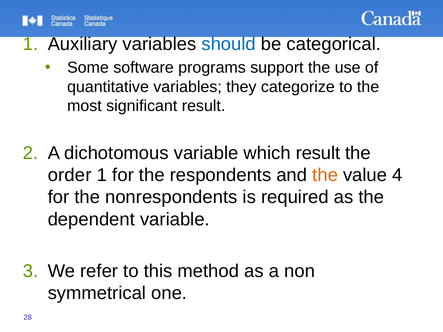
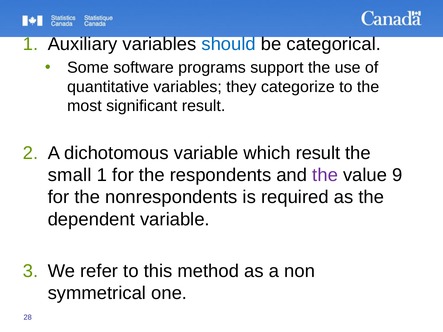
order: order -> small
the at (325, 175) colour: orange -> purple
4: 4 -> 9
